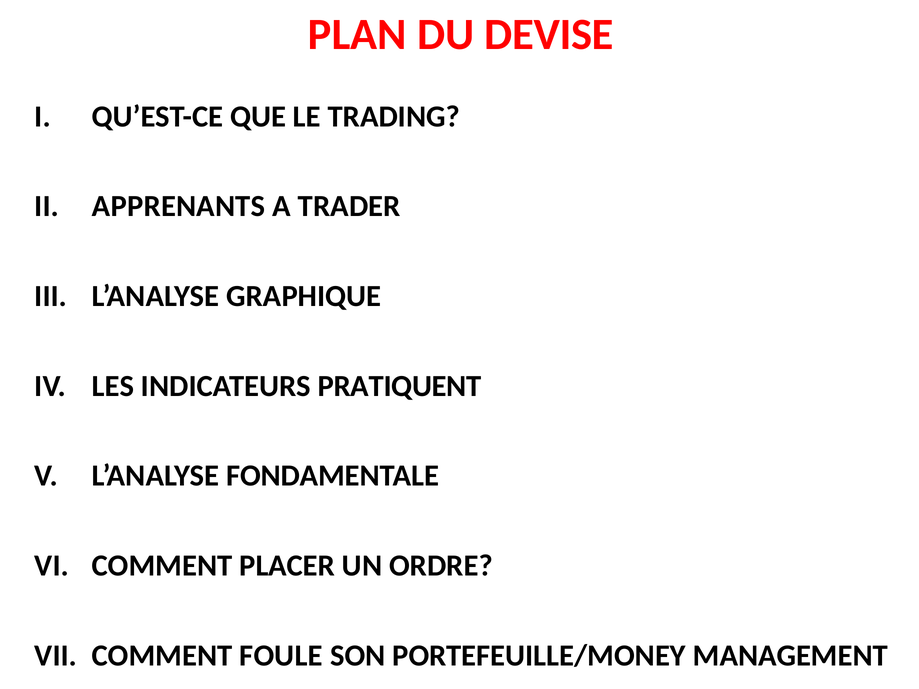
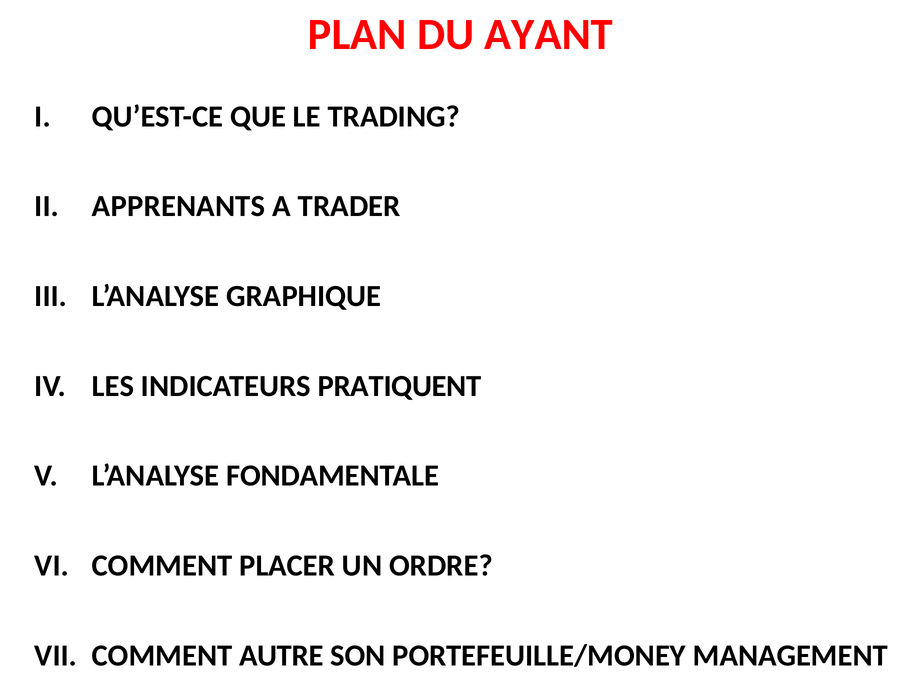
DEVISE: DEVISE -> AYANT
FOULE: FOULE -> AUTRE
